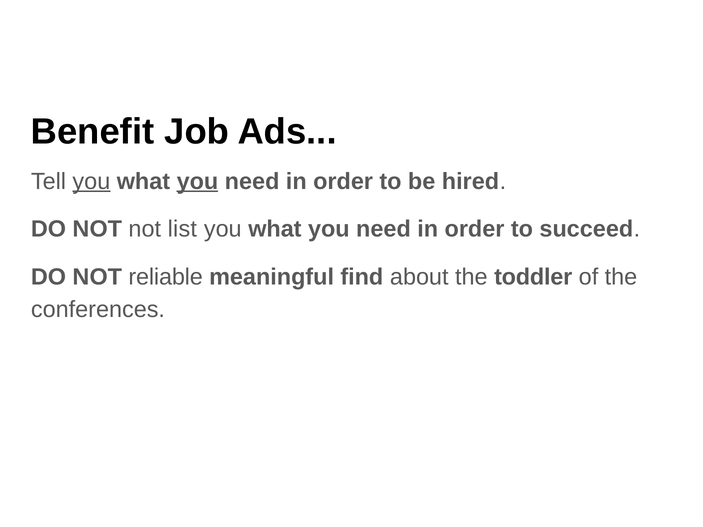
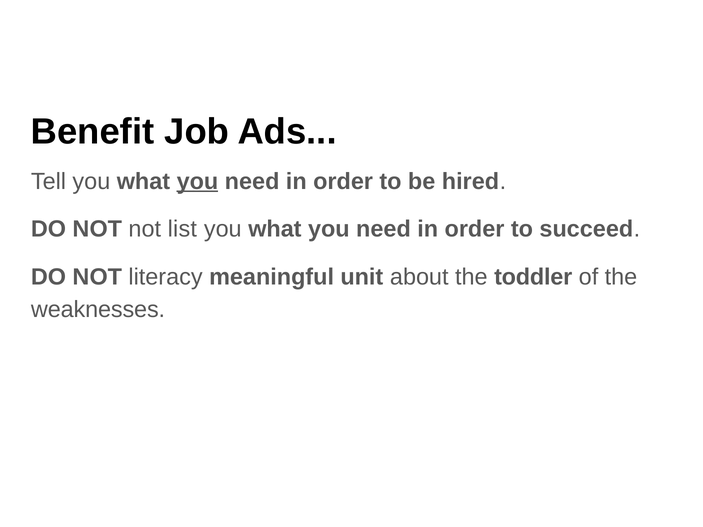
you at (91, 181) underline: present -> none
reliable: reliable -> literacy
find: find -> unit
conferences: conferences -> weaknesses
